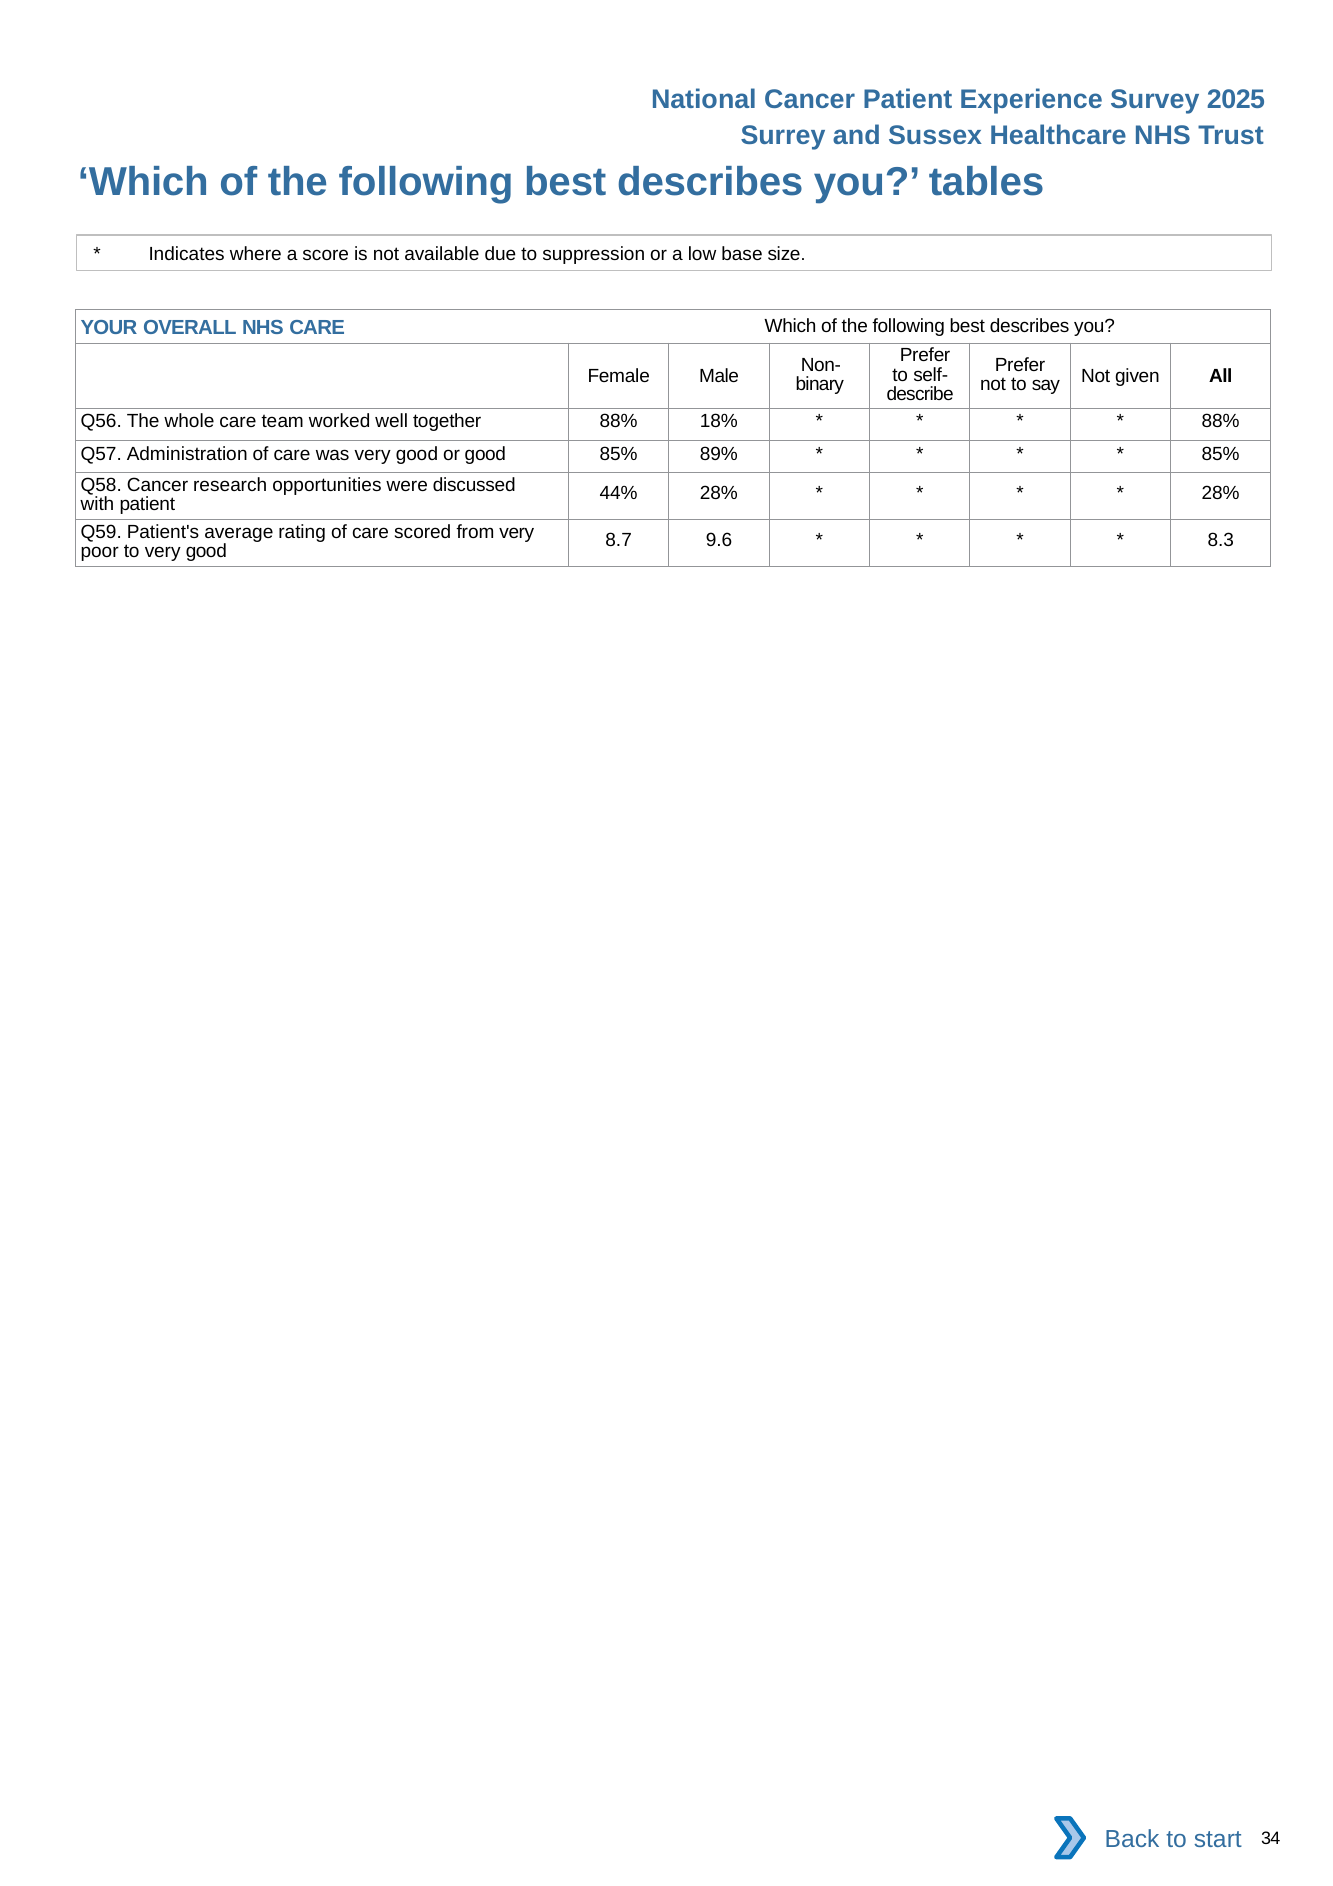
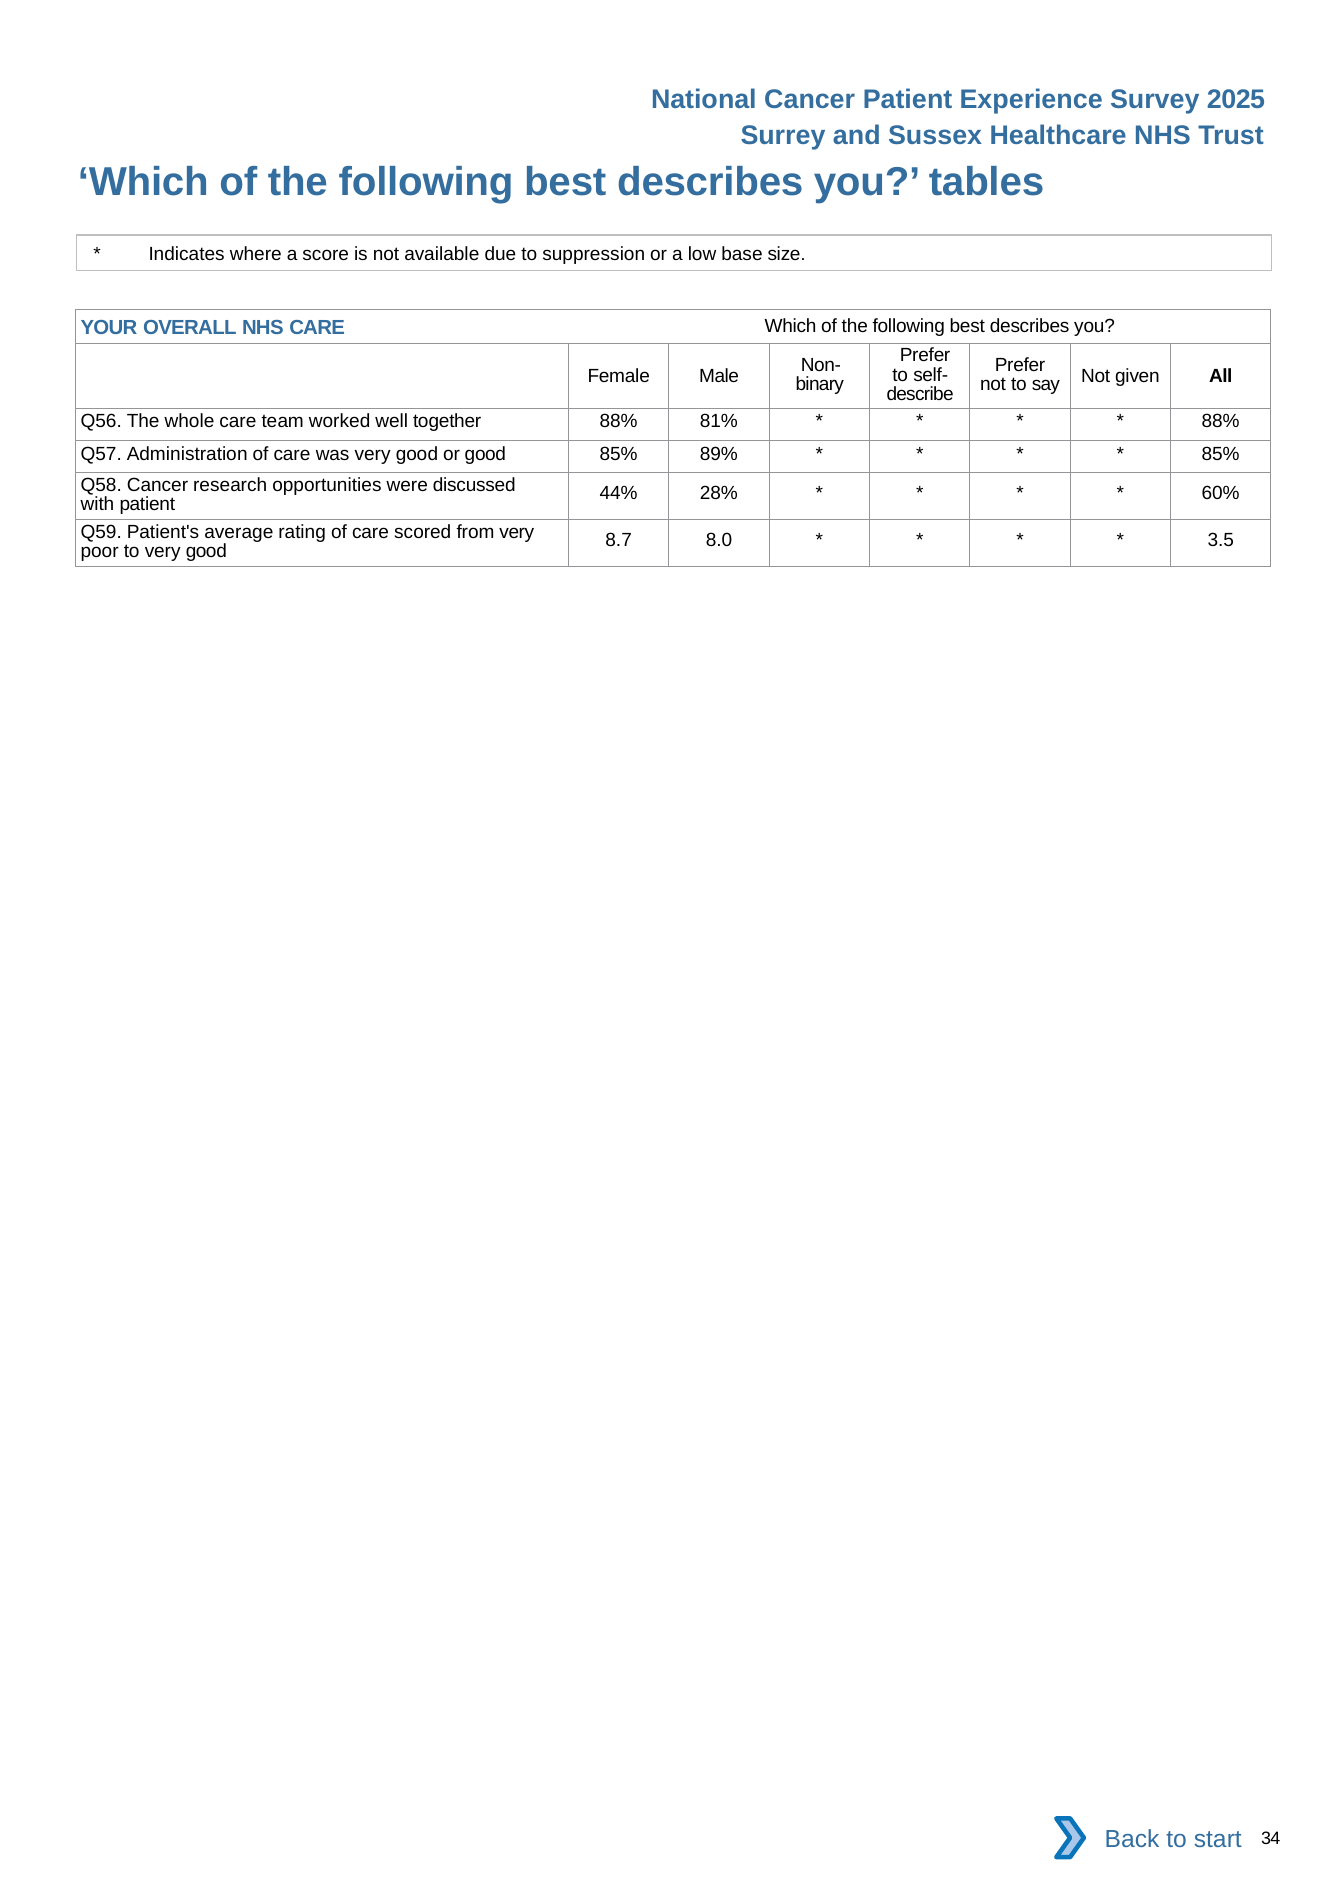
18%: 18% -> 81%
28% at (1221, 493): 28% -> 60%
9.6: 9.6 -> 8.0
8.3: 8.3 -> 3.5
